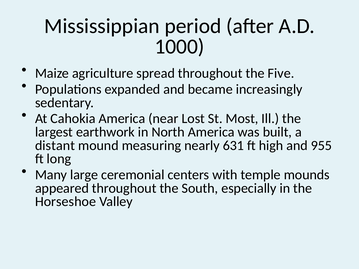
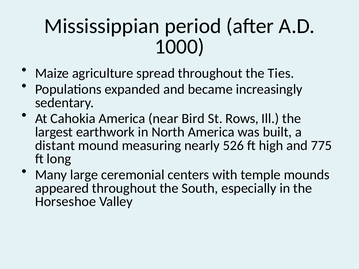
Five: Five -> Ties
Lost: Lost -> Bird
Most: Most -> Rows
631: 631 -> 526
955: 955 -> 775
